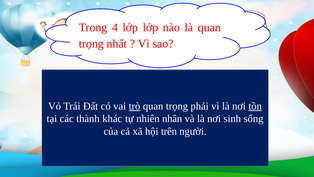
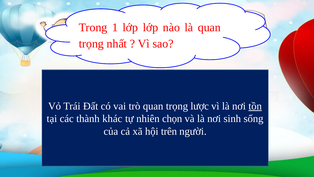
4: 4 -> 1
trò underline: present -> none
phải: phải -> lược
nhân: nhân -> chọn
